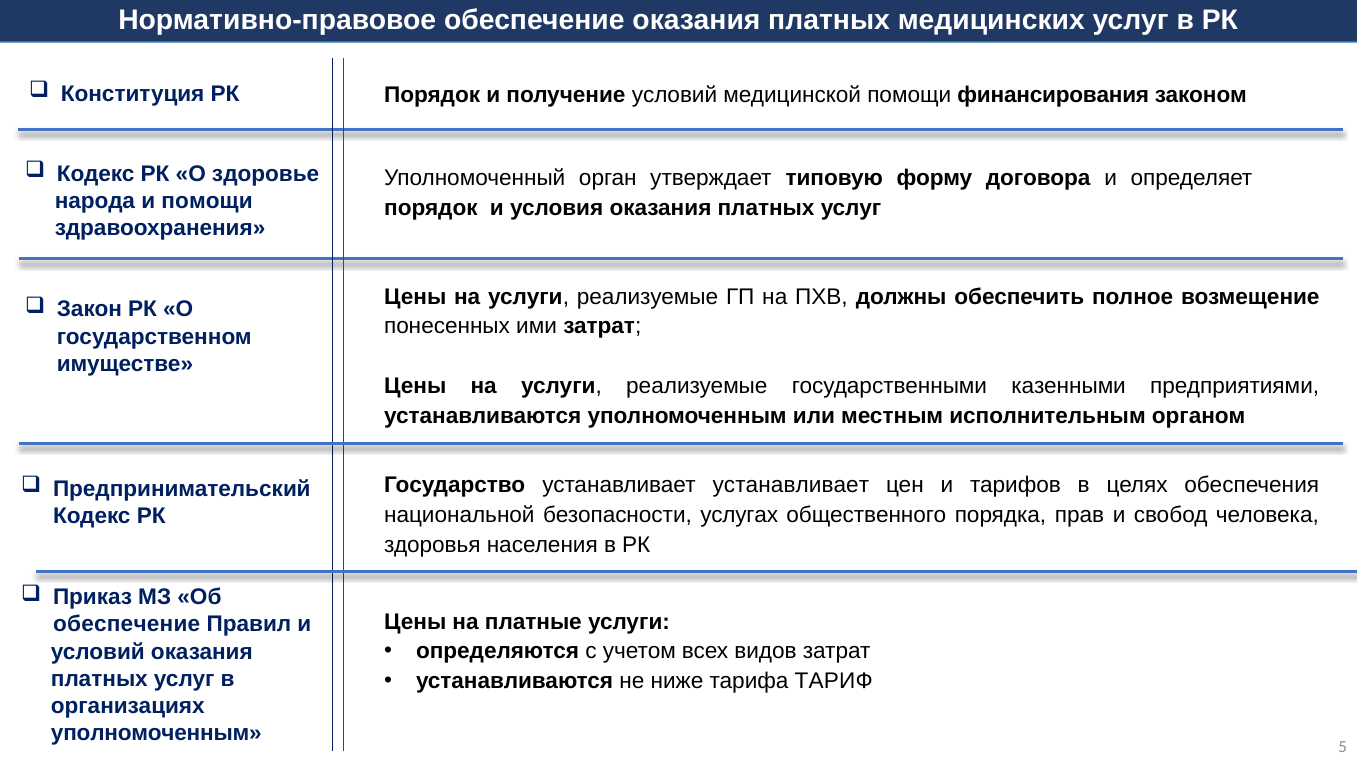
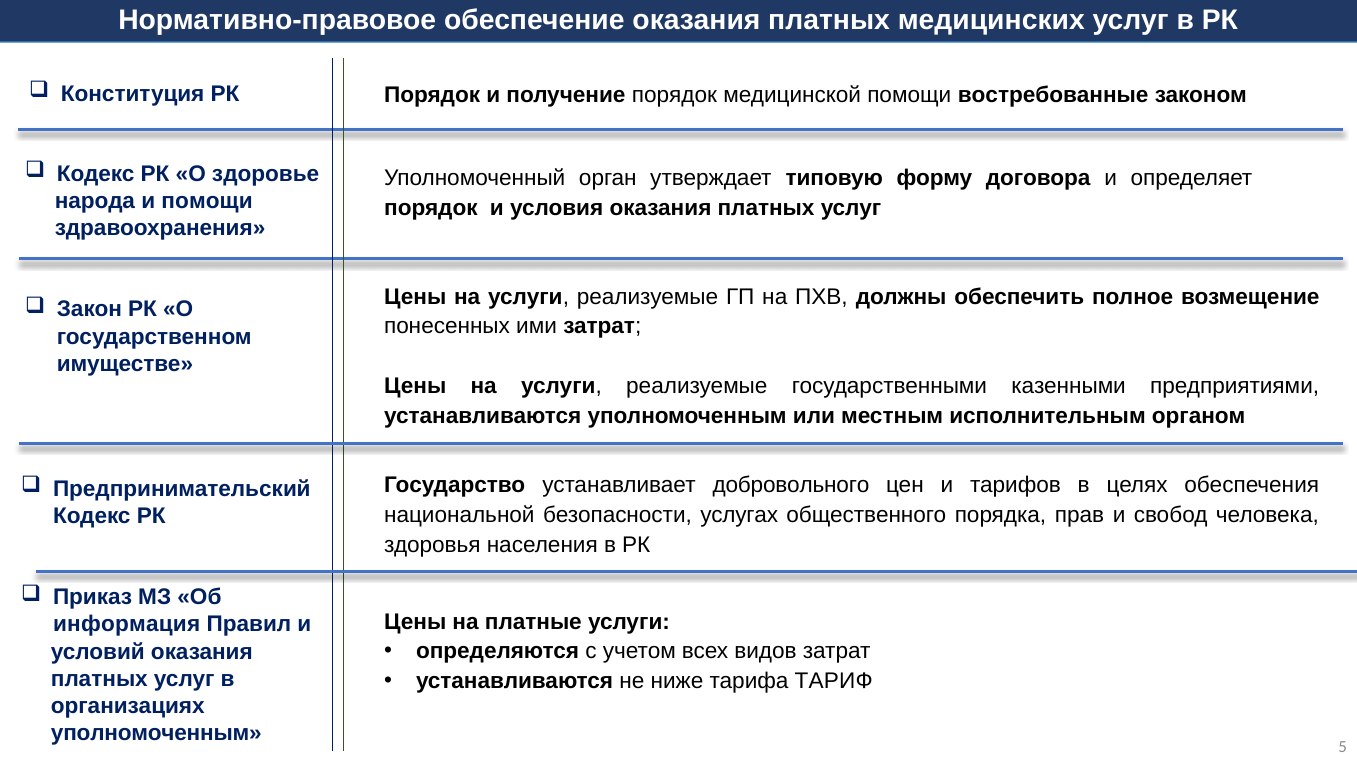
получение условий: условий -> порядок
финансирования: финансирования -> востребованные
устанавливает устанавливает: устанавливает -> добровольного
обеспечение at (127, 625): обеспечение -> информация
